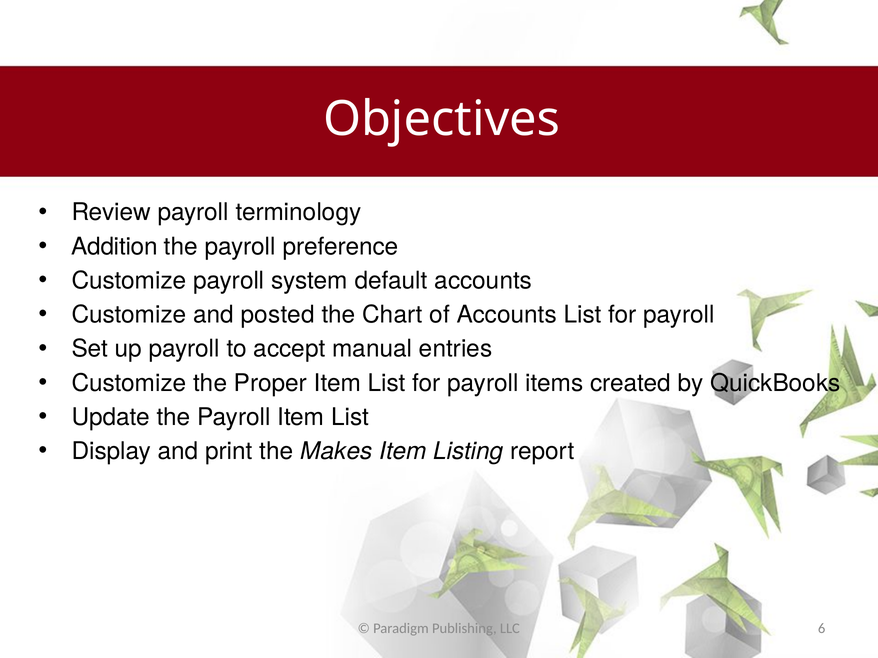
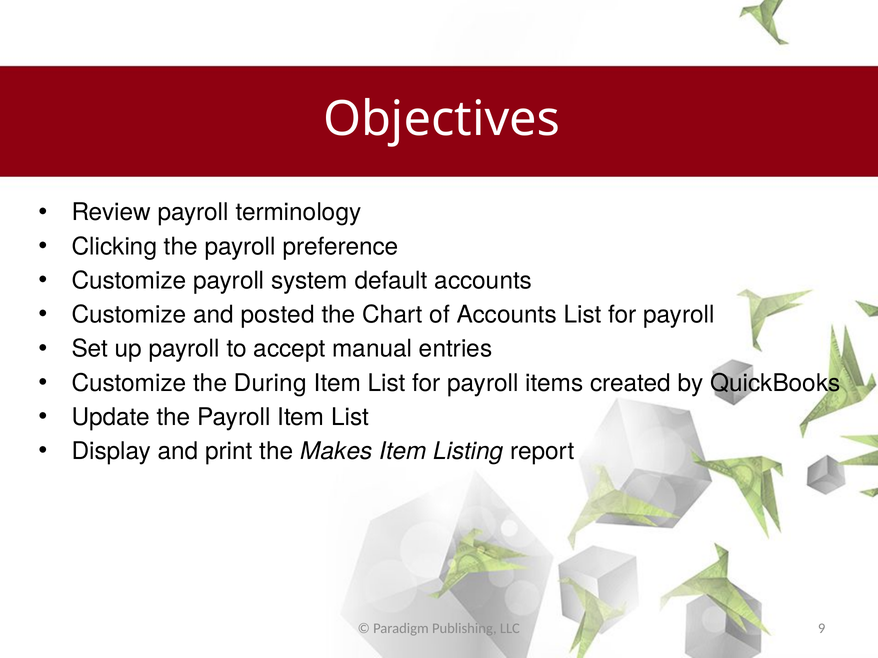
Addition: Addition -> Clicking
Proper: Proper -> During
6: 6 -> 9
